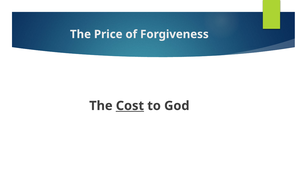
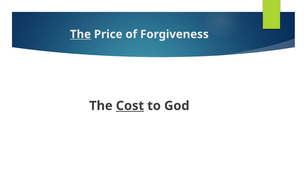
The at (80, 34) underline: none -> present
